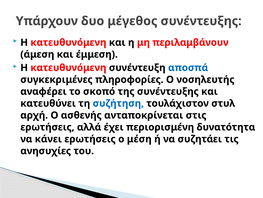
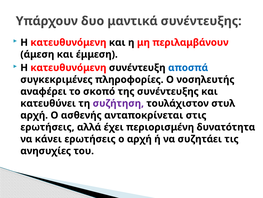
μέγεθος: μέγεθος -> μαντικά
συζήτηση colour: blue -> purple
ο μέση: μέση -> αρχή
